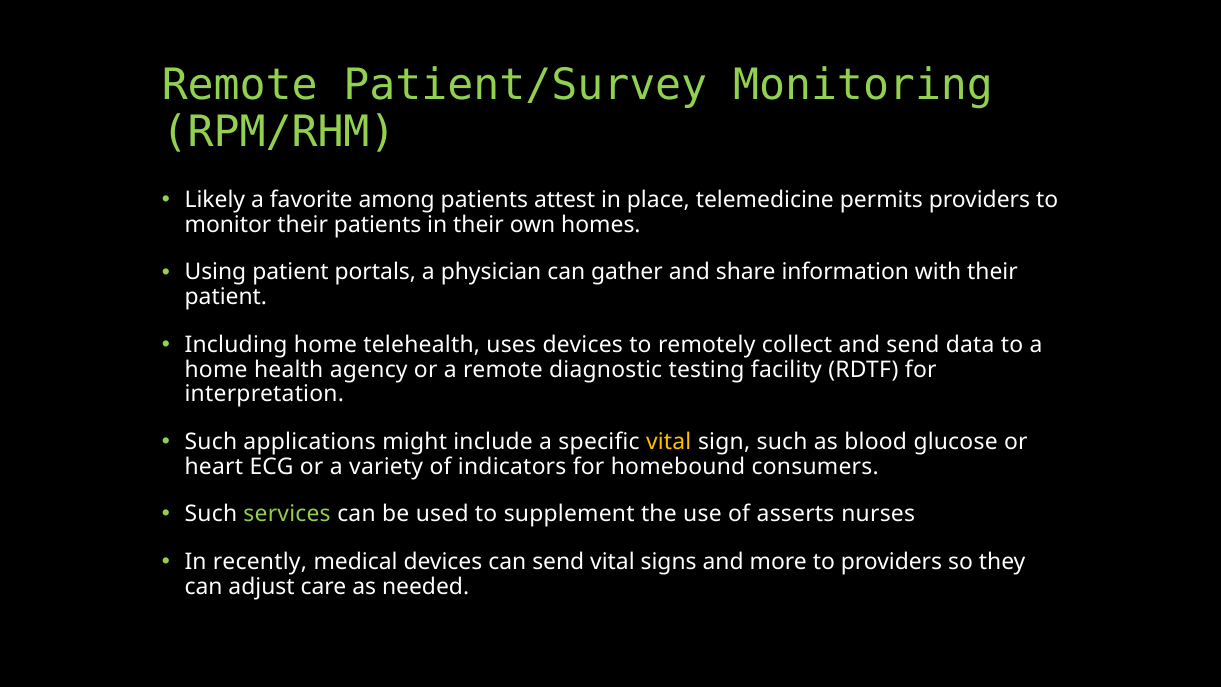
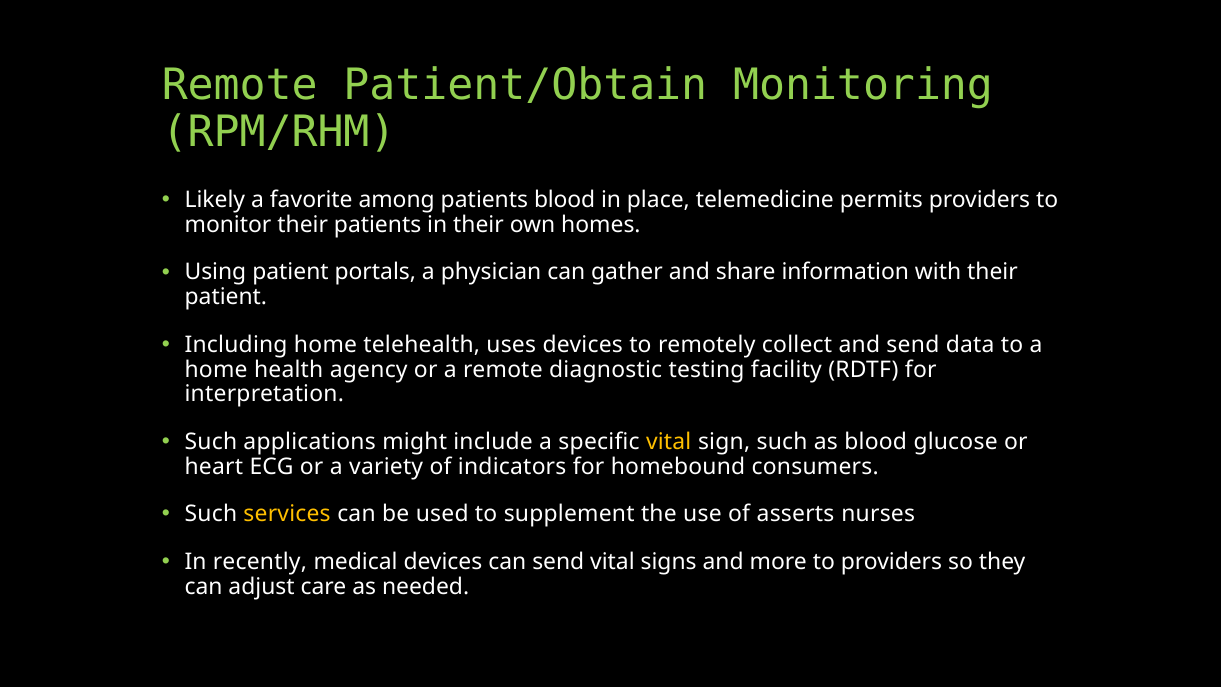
Patient/Survey: Patient/Survey -> Patient/Obtain
patients attest: attest -> blood
services colour: light green -> yellow
